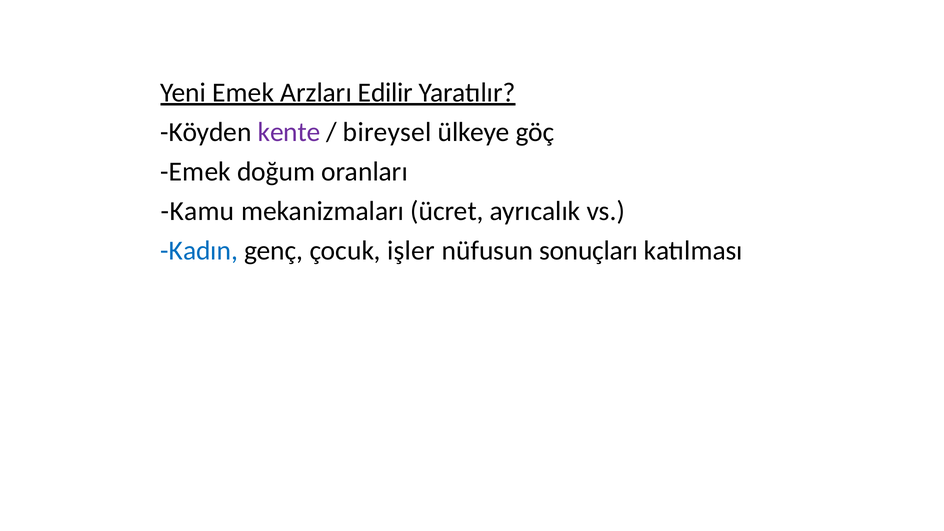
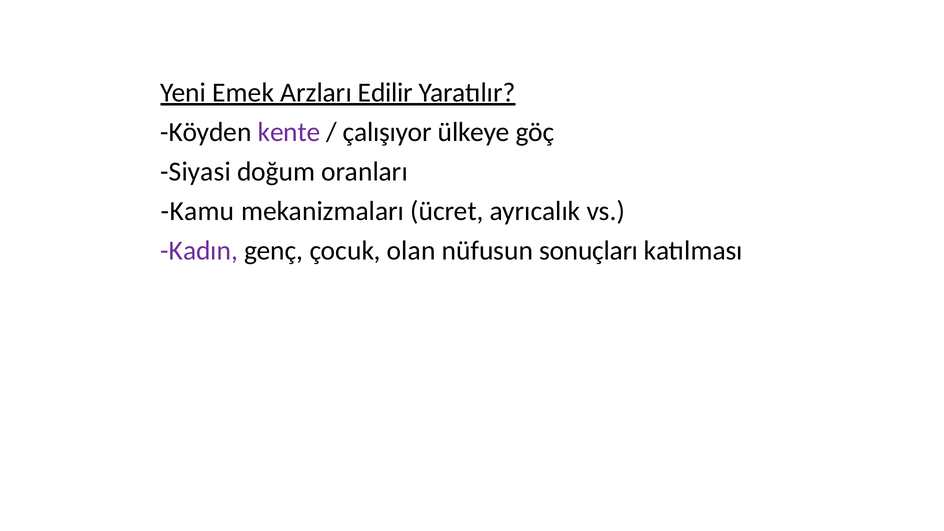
bireysel: bireysel -> çalışıyor
Emek at (196, 172): Emek -> Siyasi
Kadın colour: blue -> purple
işler: işler -> olan
